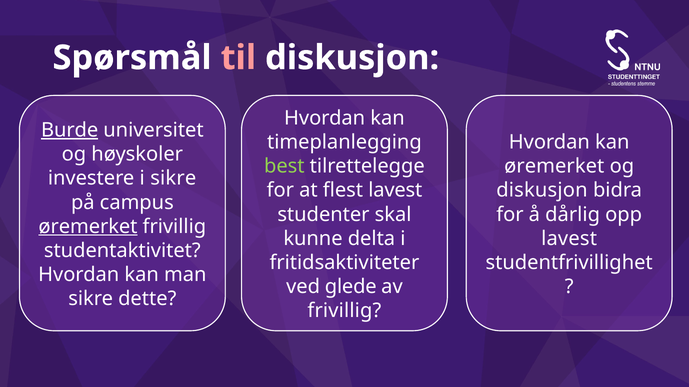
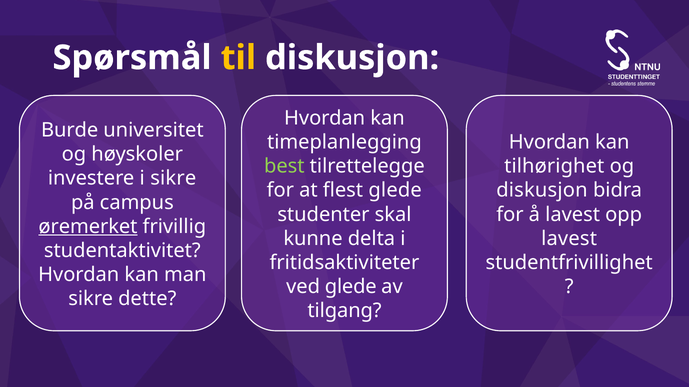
til colour: pink -> yellow
Burde underline: present -> none
øremerket at (554, 167): øremerket -> tilhørighet
flest lavest: lavest -> glede
å dårlig: dårlig -> lavest
frivillig at (344, 311): frivillig -> tilgang
